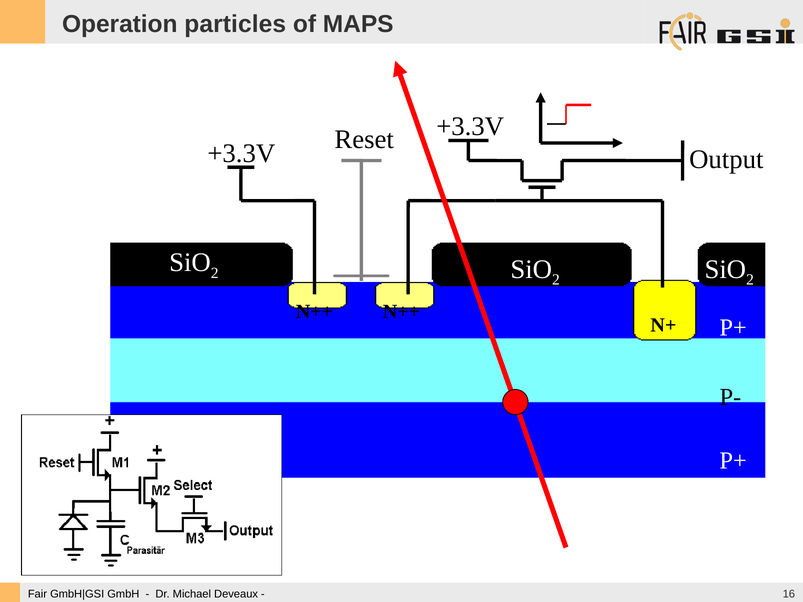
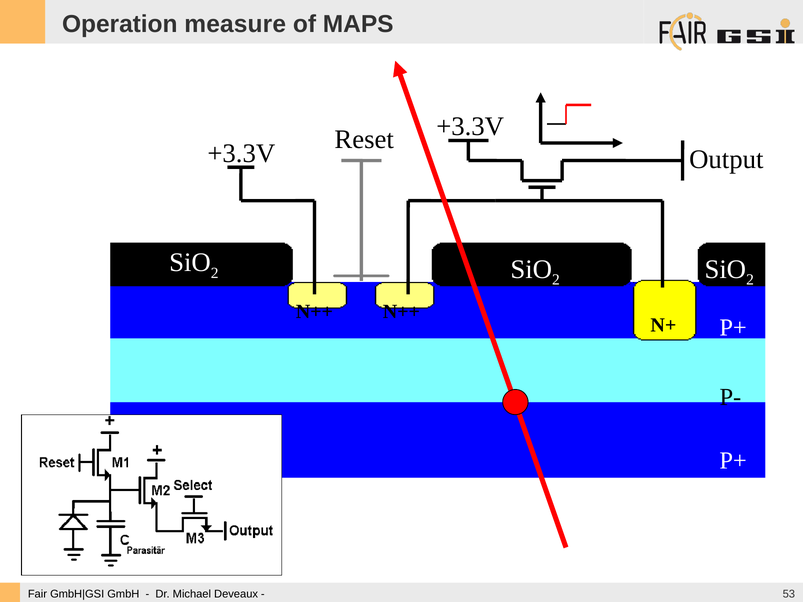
particles: particles -> measure
16: 16 -> 53
